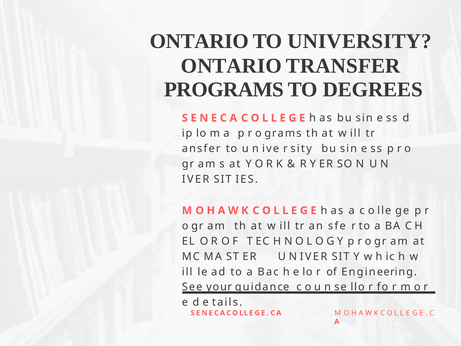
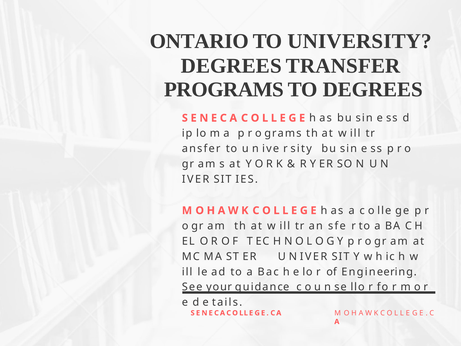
ONTARIO at (231, 66): ONTARIO -> DEGREES
